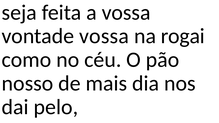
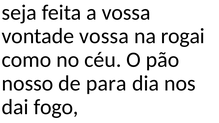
mais: mais -> para
pelo: pelo -> fogo
